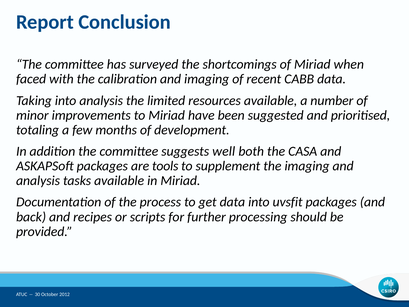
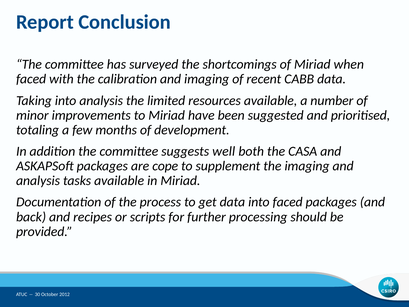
tools: tools -> cope
into uvsfit: uvsfit -> faced
